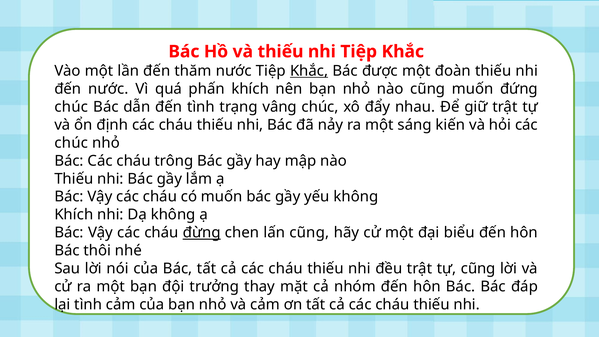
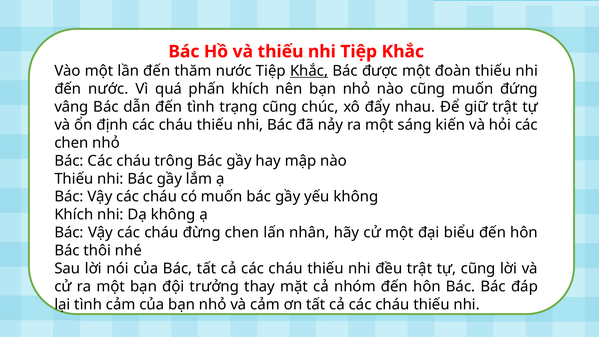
chúc at (71, 107): chúc -> vâng
trạng vâng: vâng -> cũng
chúc at (71, 143): chúc -> chen
đừng underline: present -> none
lấn cũng: cũng -> nhân
